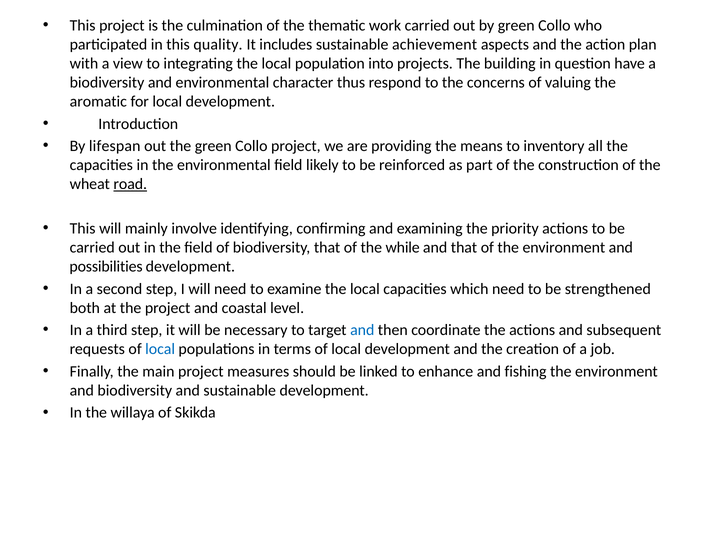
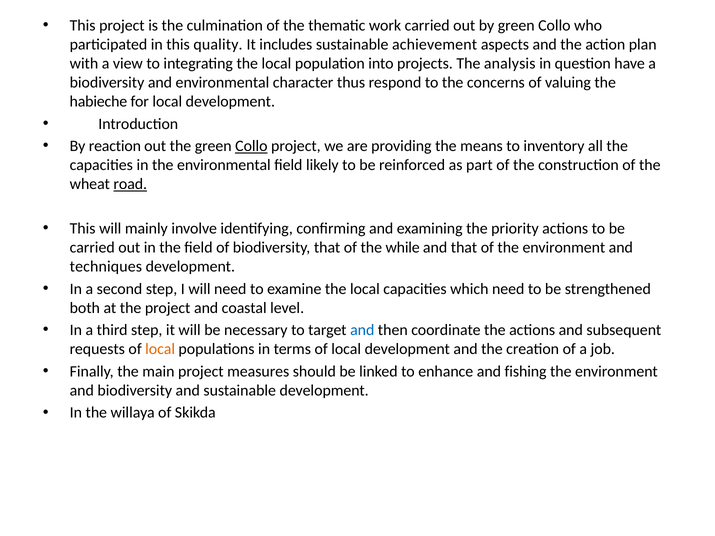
building: building -> analysis
aromatic: aromatic -> habieche
lifespan: lifespan -> reaction
Collo at (251, 146) underline: none -> present
possibilities: possibilities -> techniques
local at (160, 349) colour: blue -> orange
